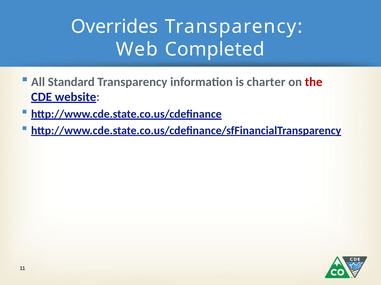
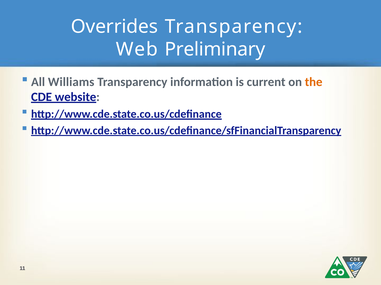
Completed: Completed -> Preliminary
Standard: Standard -> Williams
charter: charter -> current
the colour: red -> orange
